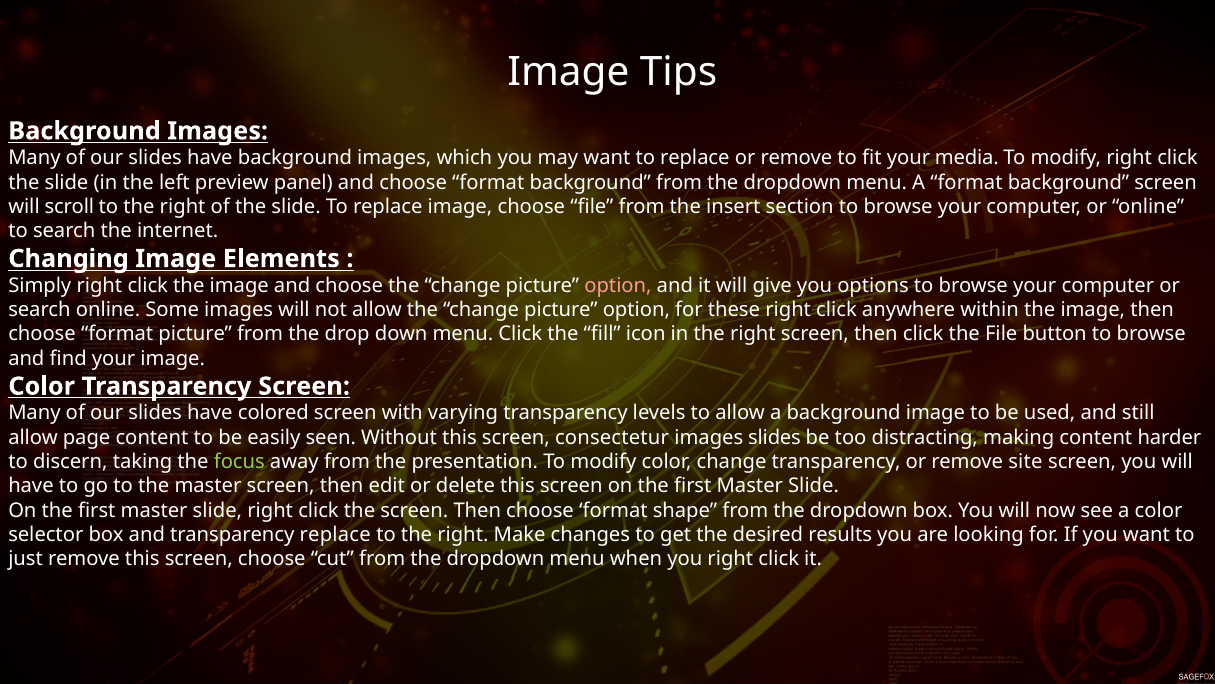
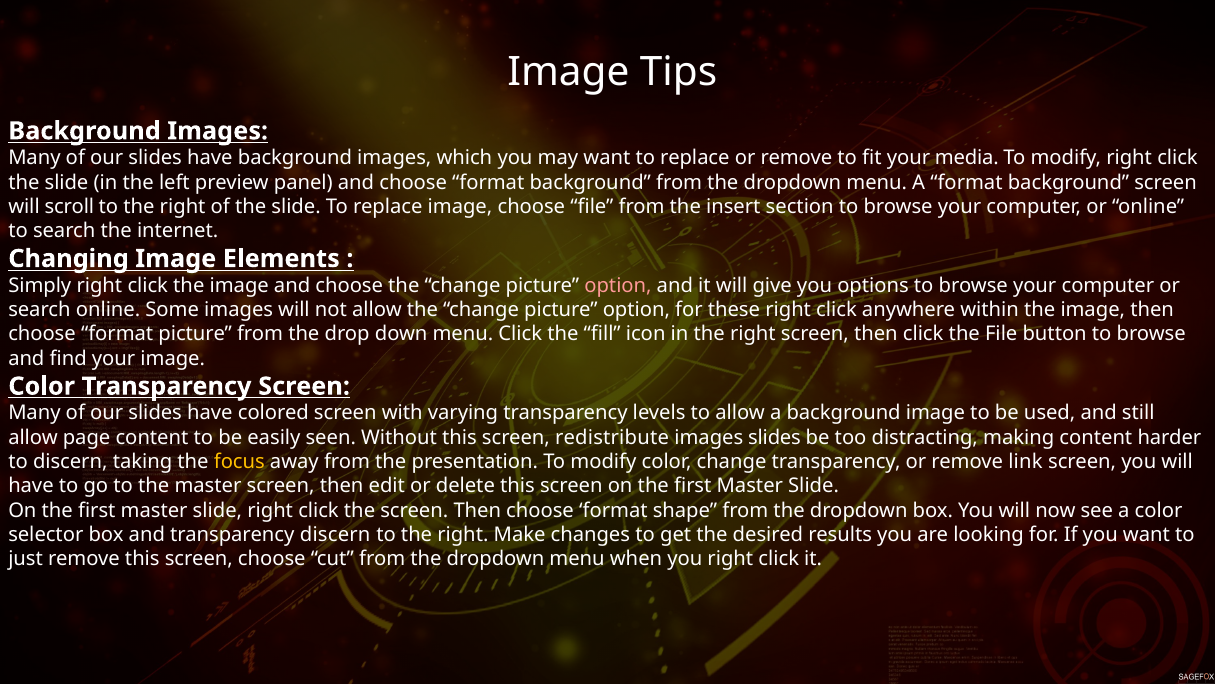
consectetur: consectetur -> redistribute
focus colour: light green -> yellow
site: site -> link
transparency replace: replace -> discern
